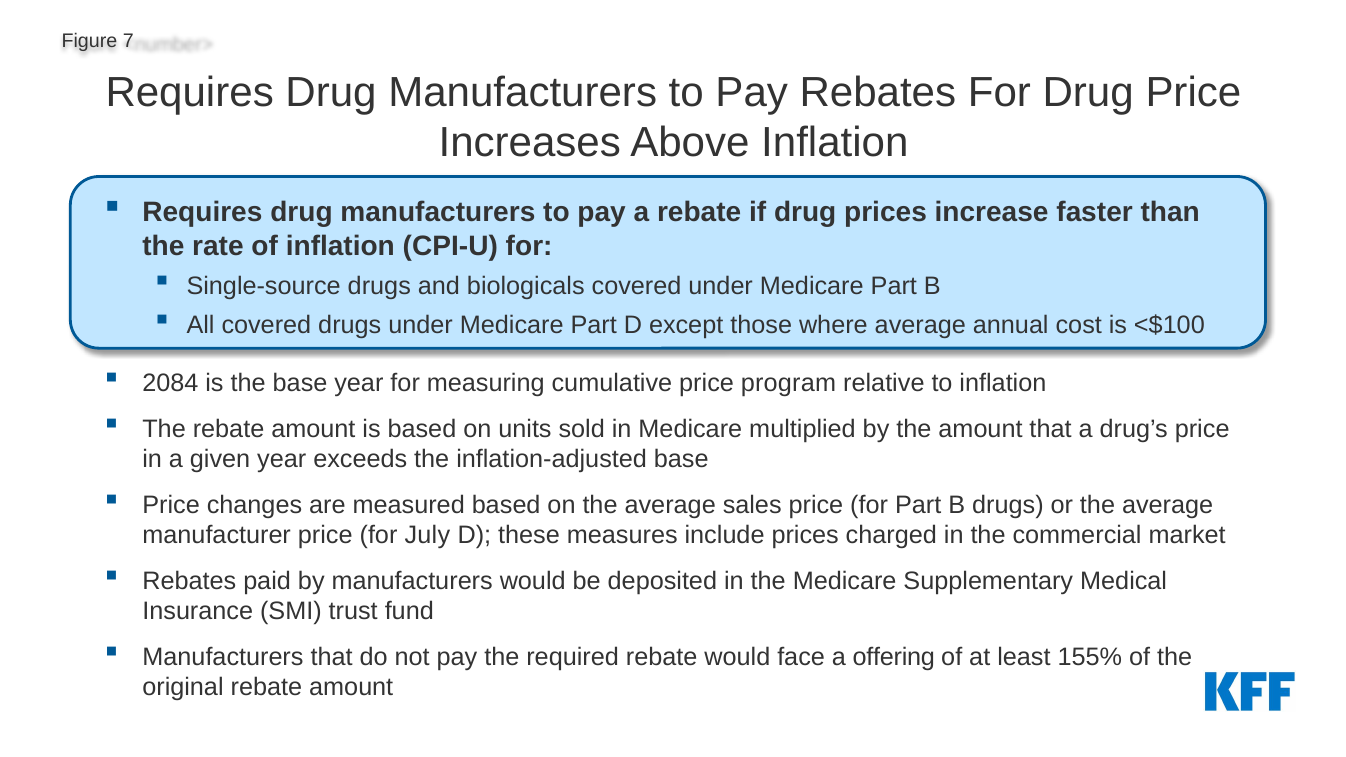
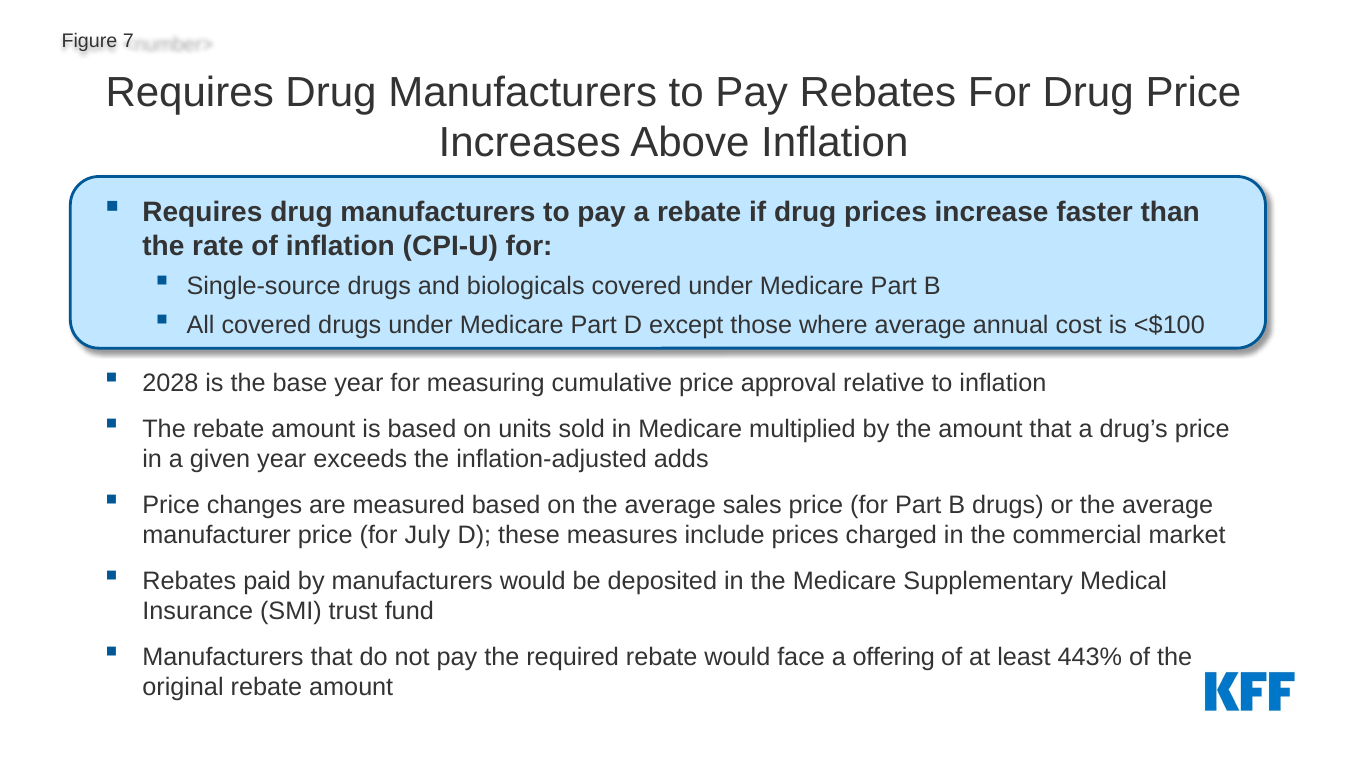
2084: 2084 -> 2028
program: program -> approval
inflation-adjusted base: base -> adds
155%: 155% -> 443%
